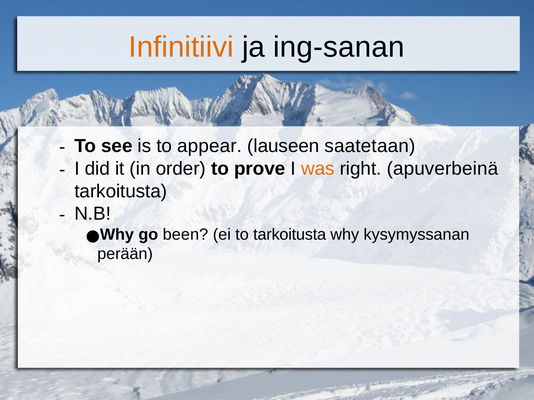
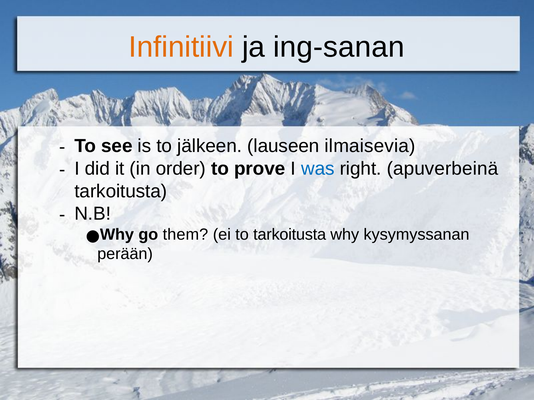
appear: appear -> jälkeen
saatetaan: saatetaan -> ilmaisevia
was colour: orange -> blue
been: been -> them
